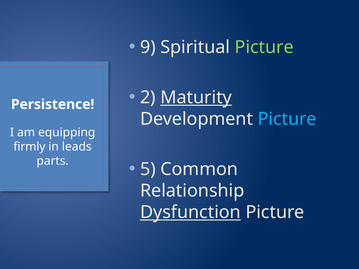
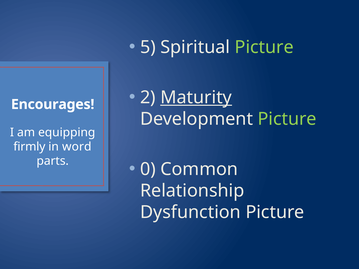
9: 9 -> 5
Persistence: Persistence -> Encourages
Picture at (287, 119) colour: light blue -> light green
leads: leads -> word
5: 5 -> 0
Dysfunction underline: present -> none
